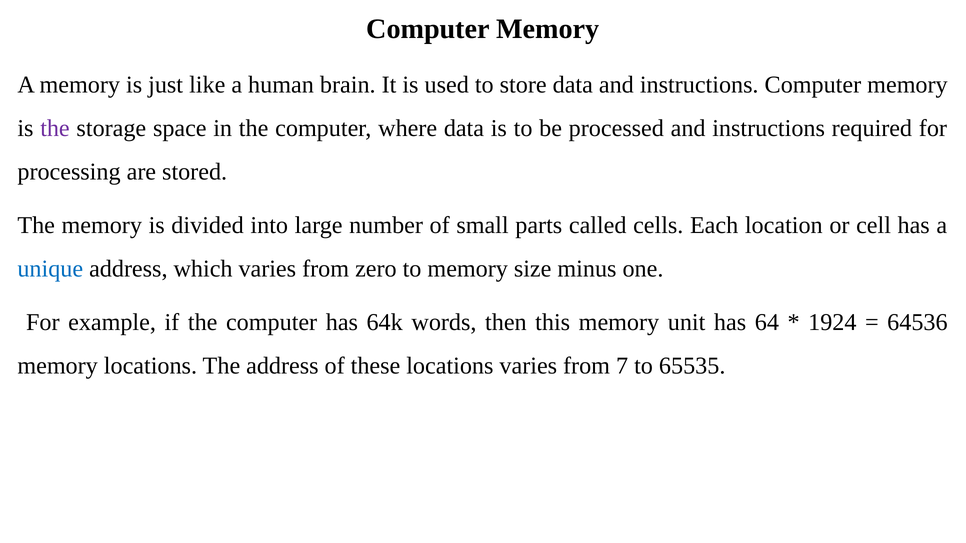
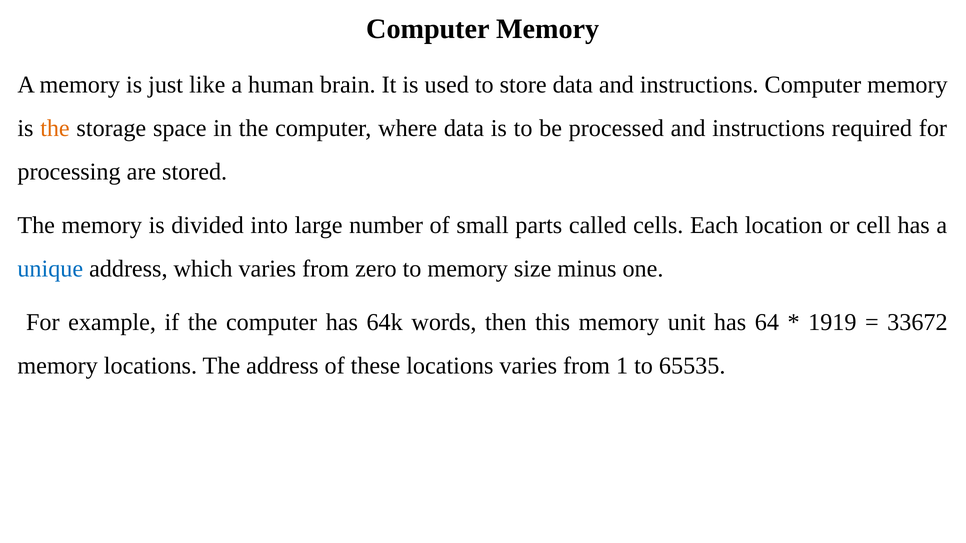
the at (55, 128) colour: purple -> orange
1924: 1924 -> 1919
64536: 64536 -> 33672
7: 7 -> 1
